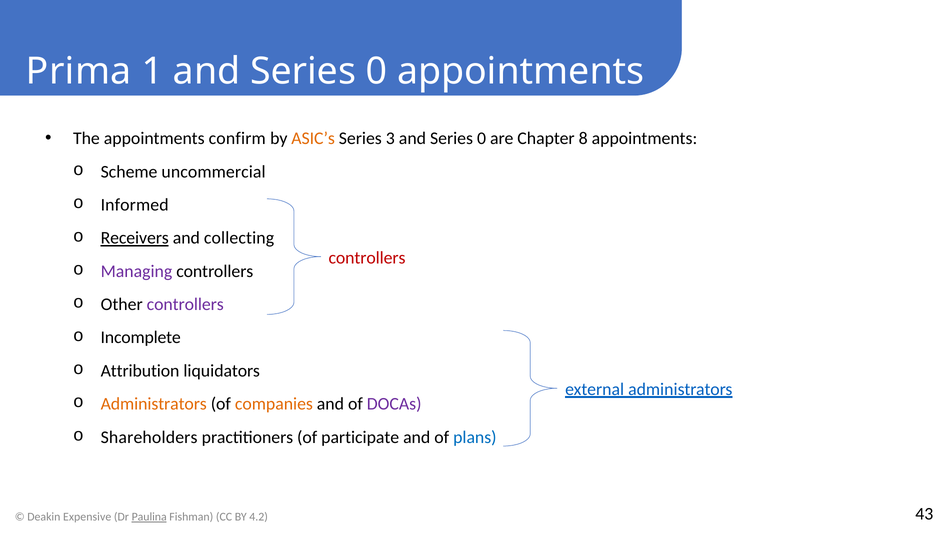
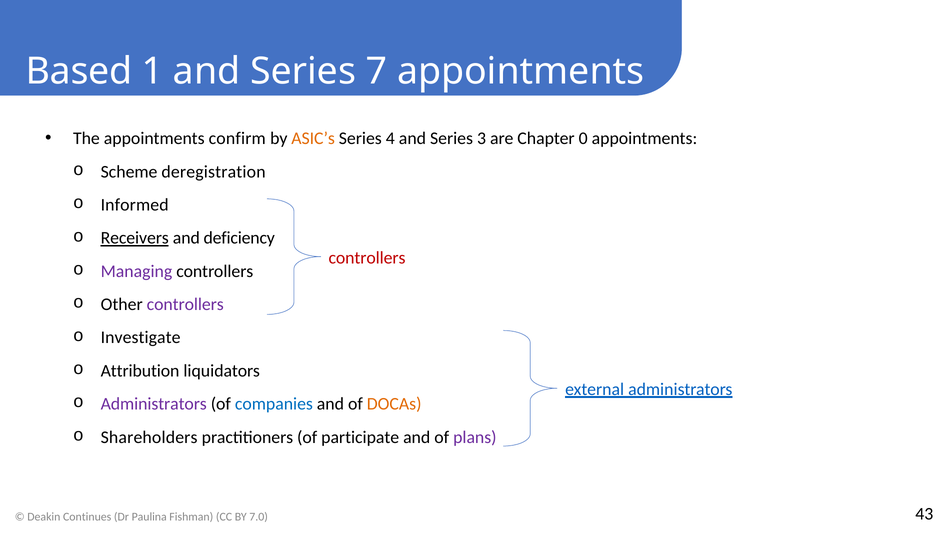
Prima: Prima -> Based
1 and Series 0: 0 -> 7
3: 3 -> 4
0 at (482, 139): 0 -> 3
8: 8 -> 0
uncommercial: uncommercial -> deregistration
collecting: collecting -> deficiency
Incomplete: Incomplete -> Investigate
Administrators at (154, 404) colour: orange -> purple
companies colour: orange -> blue
DOCAs colour: purple -> orange
plans colour: blue -> purple
Expensive: Expensive -> Continues
Paulina underline: present -> none
4.2: 4.2 -> 7.0
